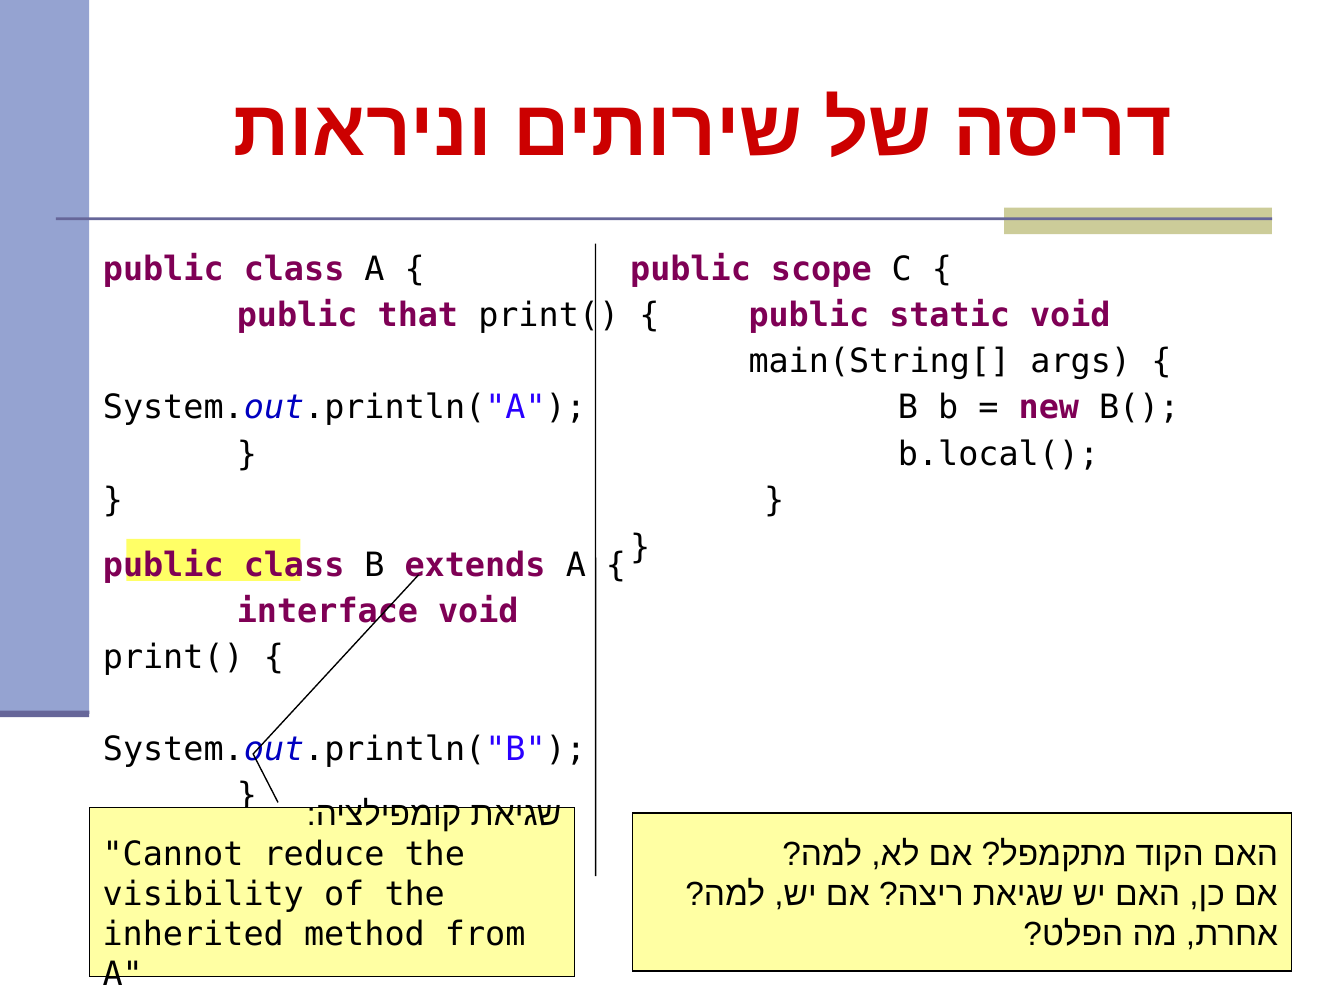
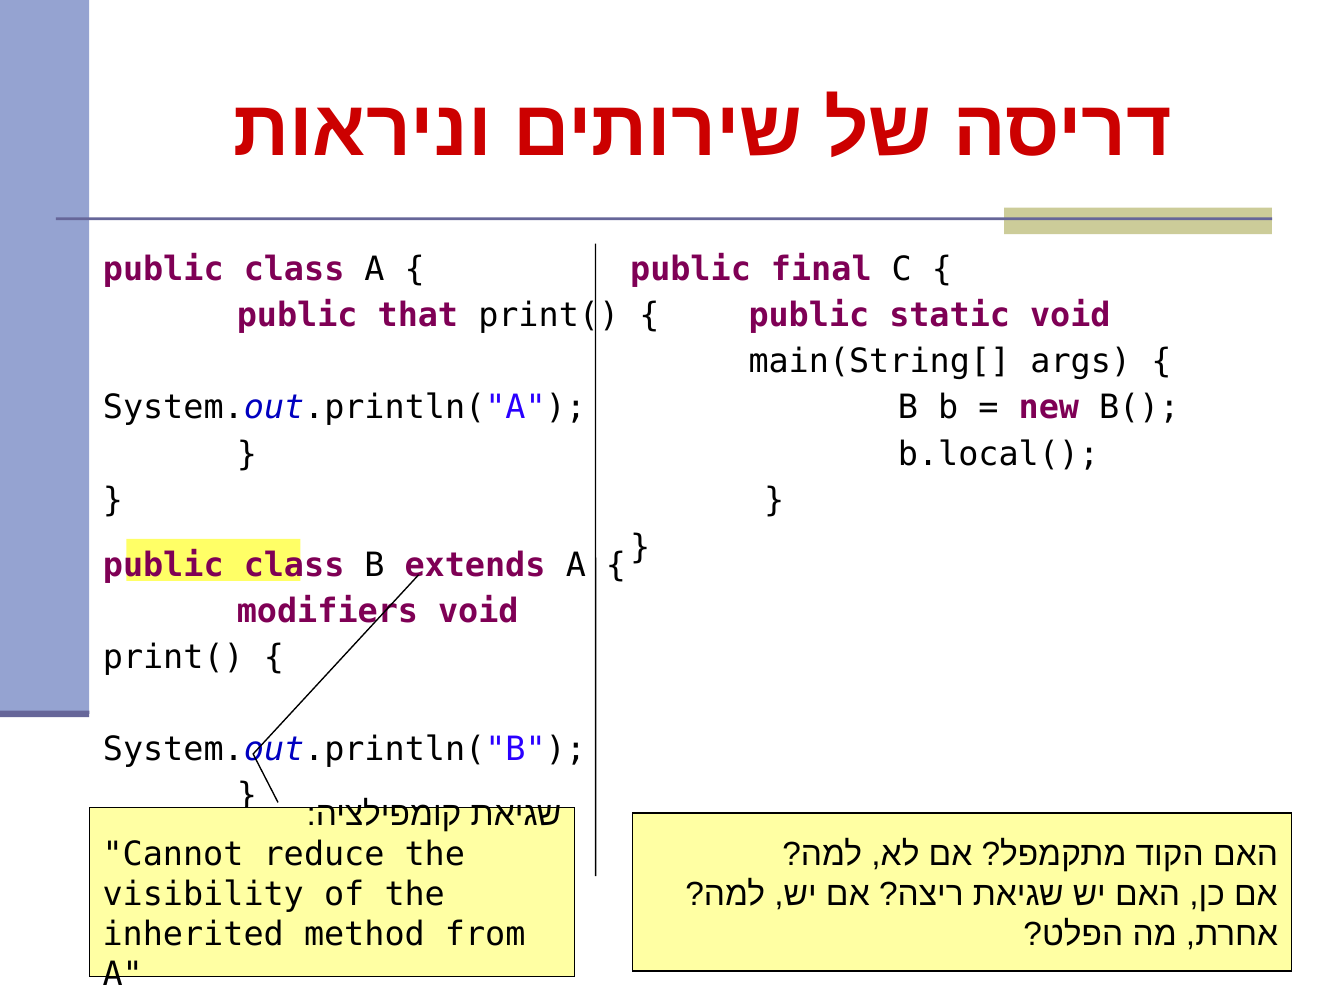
scope: scope -> final
interface: interface -> modifiers
